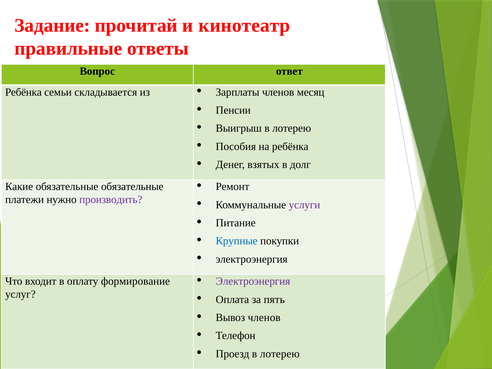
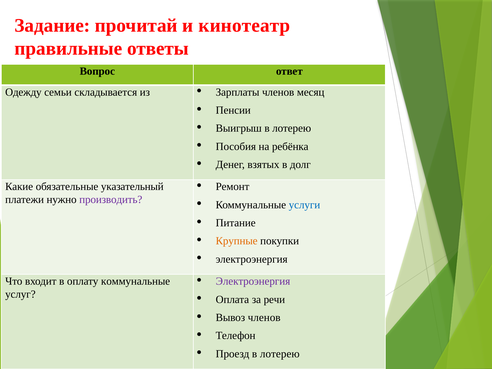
Ребёнка at (23, 92): Ребёнка -> Одежду
обязательные обязательные: обязательные -> указательный
услуги colour: purple -> blue
Крупные colour: blue -> orange
оплату формирование: формирование -> коммунальные
пять: пять -> речи
